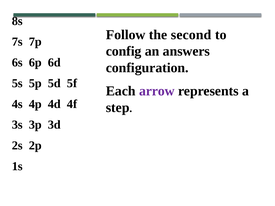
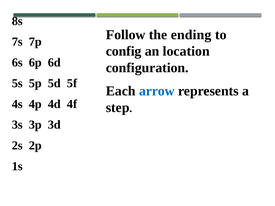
second: second -> ending
answers: answers -> location
arrow colour: purple -> blue
